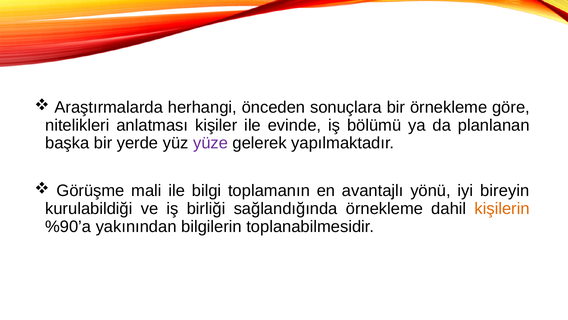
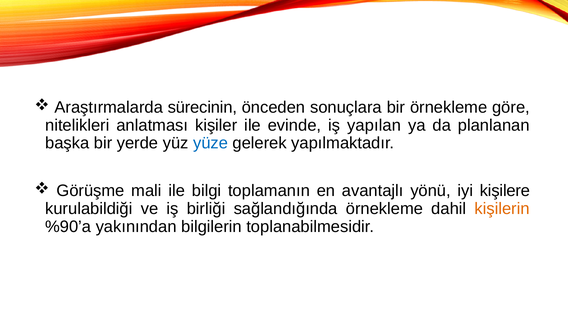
herhangi: herhangi -> sürecinin
bölümü: bölümü -> yapılan
yüze colour: purple -> blue
bireyin: bireyin -> kişilere
